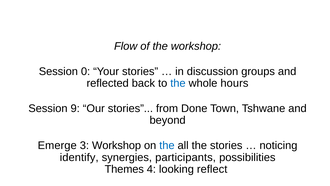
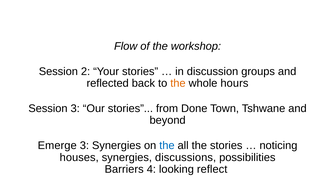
0: 0 -> 2
the at (178, 83) colour: blue -> orange
Session 9: 9 -> 3
3 Workshop: Workshop -> Synergies
identify: identify -> houses
participants: participants -> discussions
Themes: Themes -> Barriers
